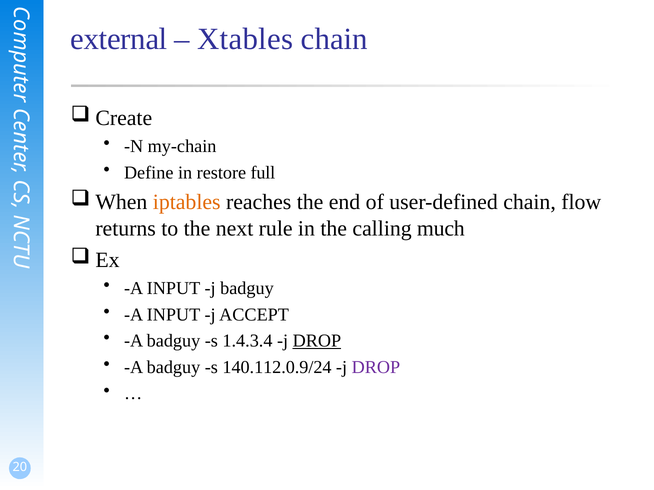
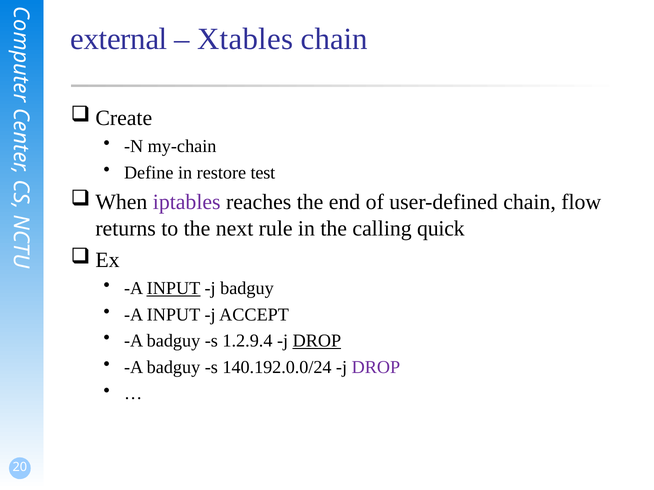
full: full -> test
iptables colour: orange -> purple
much: much -> quick
INPUT at (173, 289) underline: none -> present
1.4.3.4: 1.4.3.4 -> 1.2.9.4
140.112.0.9/24: 140.112.0.9/24 -> 140.192.0.0/24
